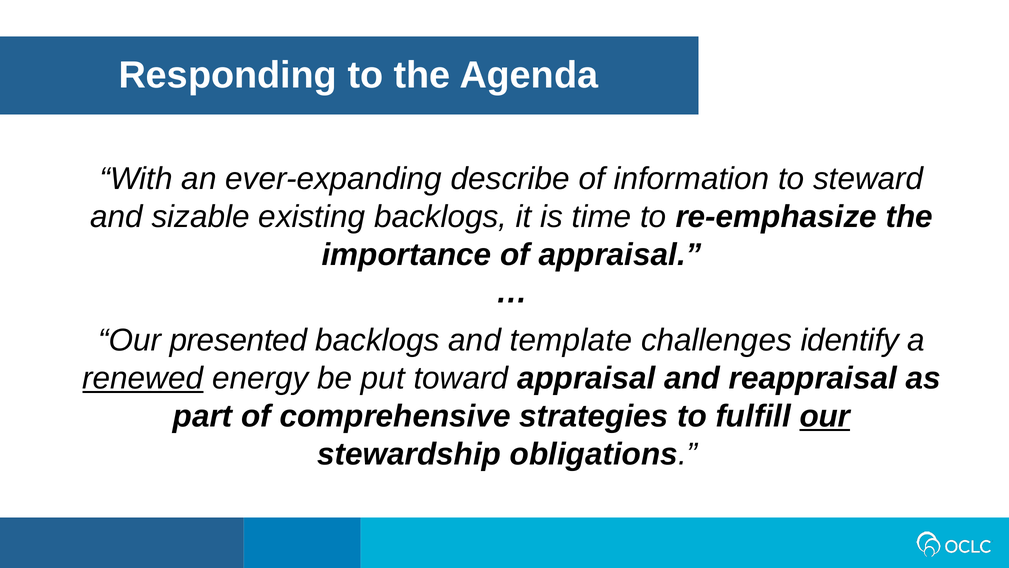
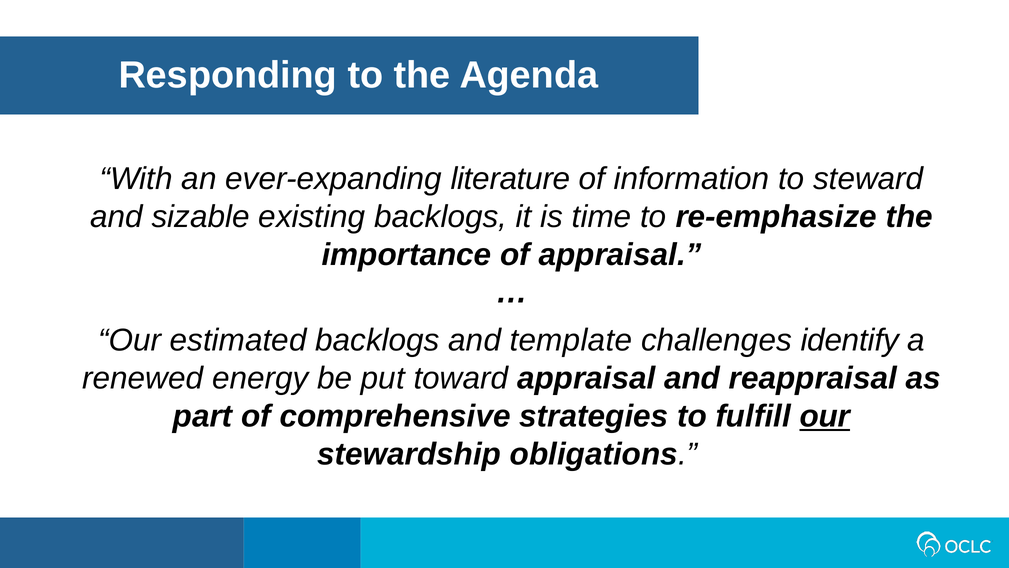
describe: describe -> literature
presented: presented -> estimated
renewed underline: present -> none
